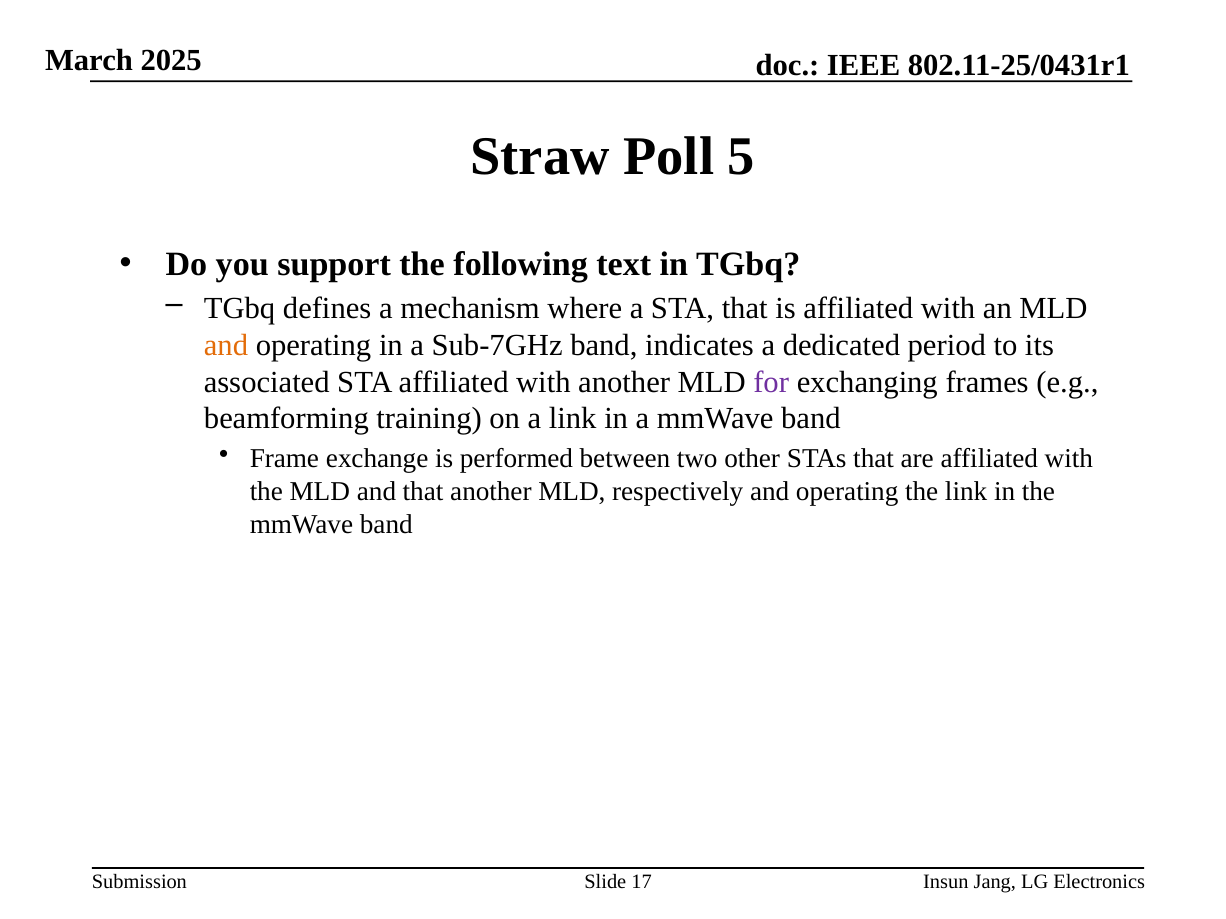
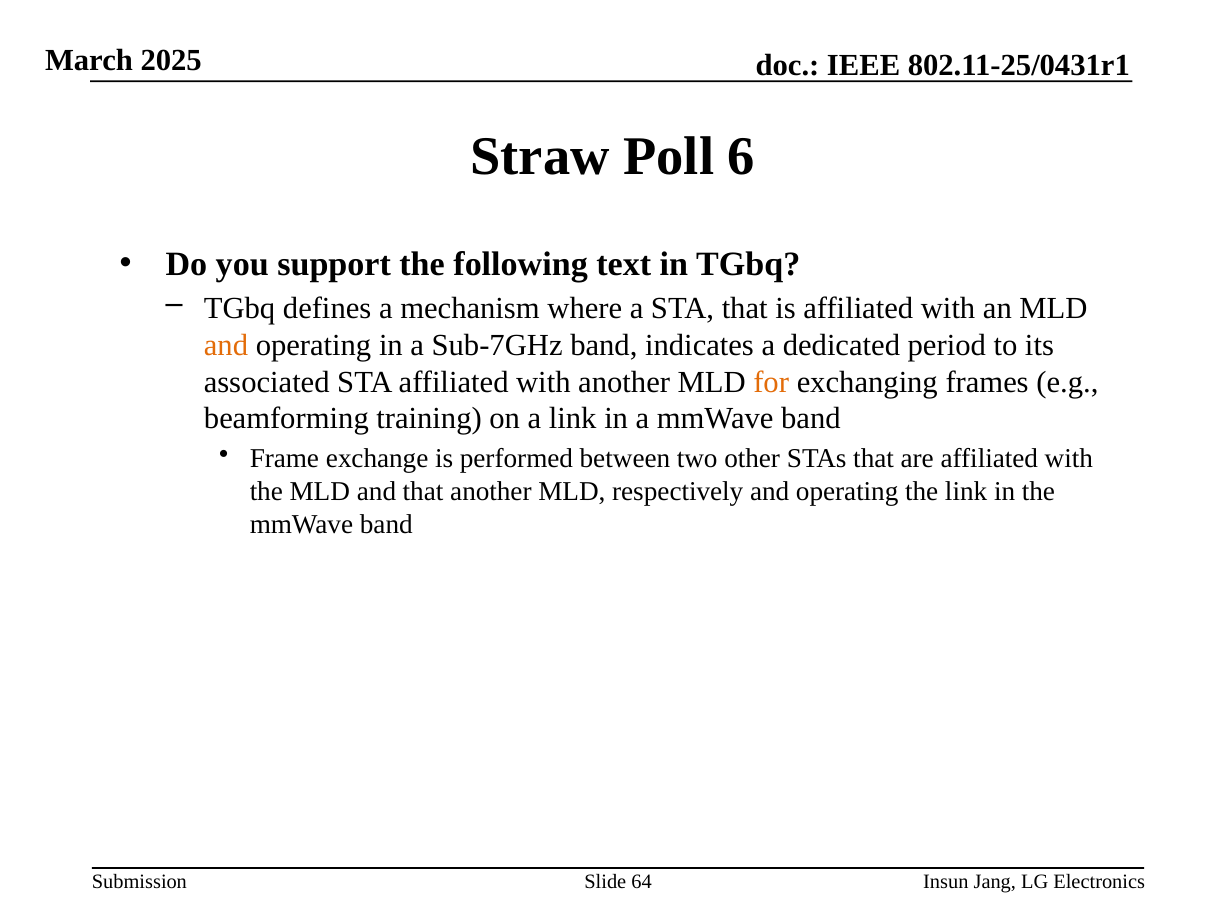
5: 5 -> 6
for colour: purple -> orange
17: 17 -> 64
